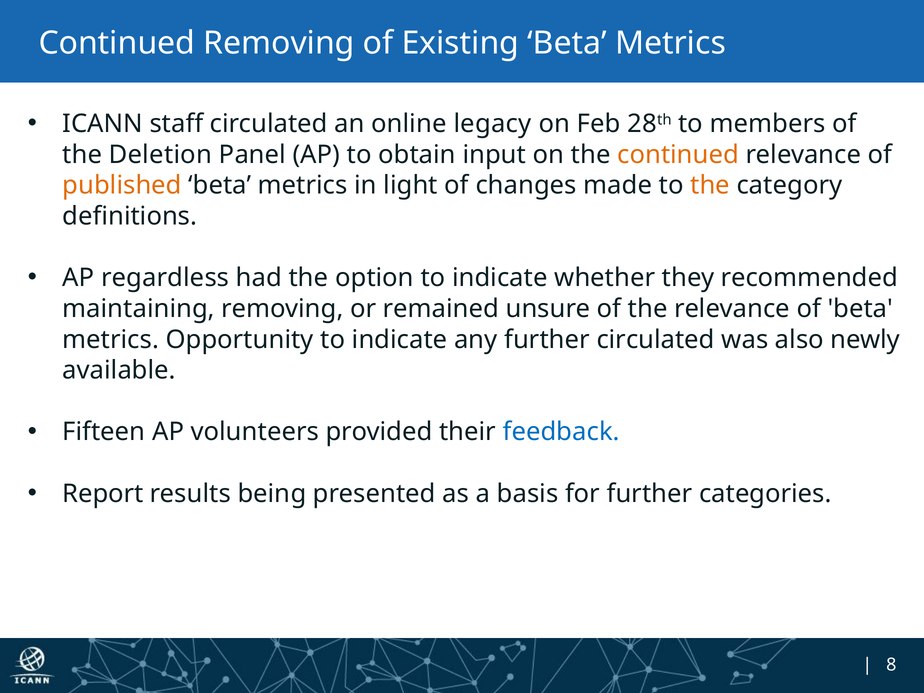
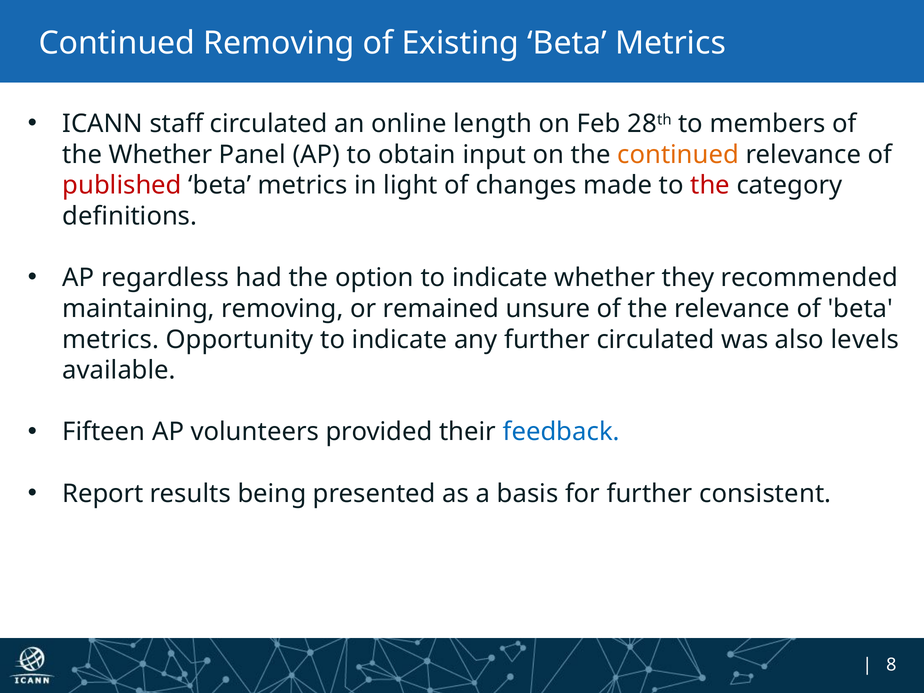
legacy: legacy -> length
the Deletion: Deletion -> Whether
published colour: orange -> red
the at (710, 185) colour: orange -> red
newly: newly -> levels
categories: categories -> consistent
